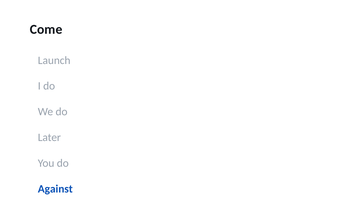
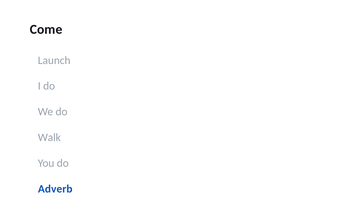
Later: Later -> Walk
Against: Against -> Adverb
